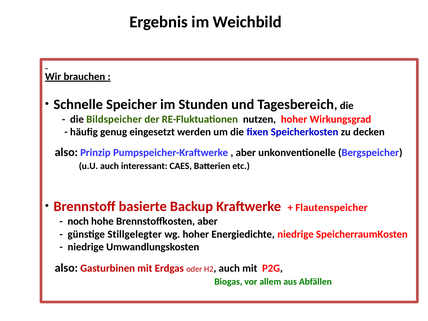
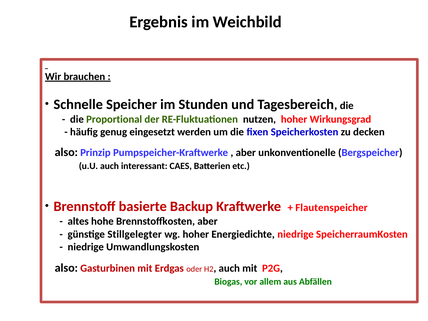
Bildspeicher: Bildspeicher -> Proportional
noch: noch -> altes
